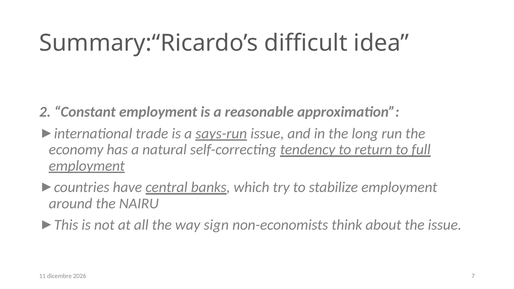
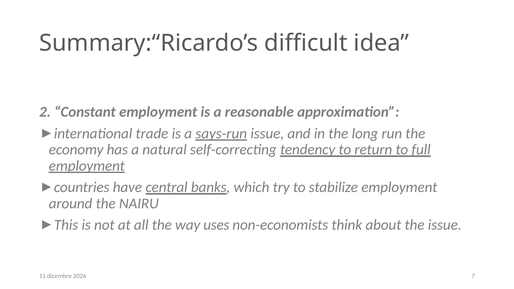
sign: sign -> uses
